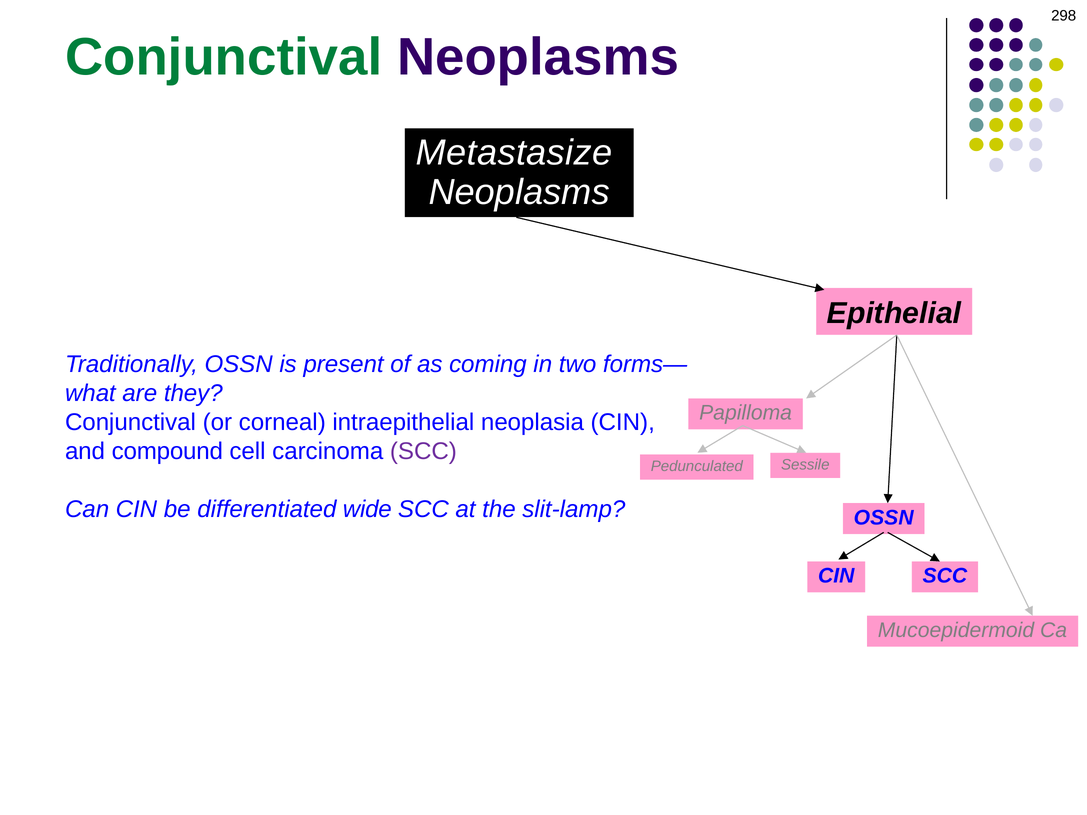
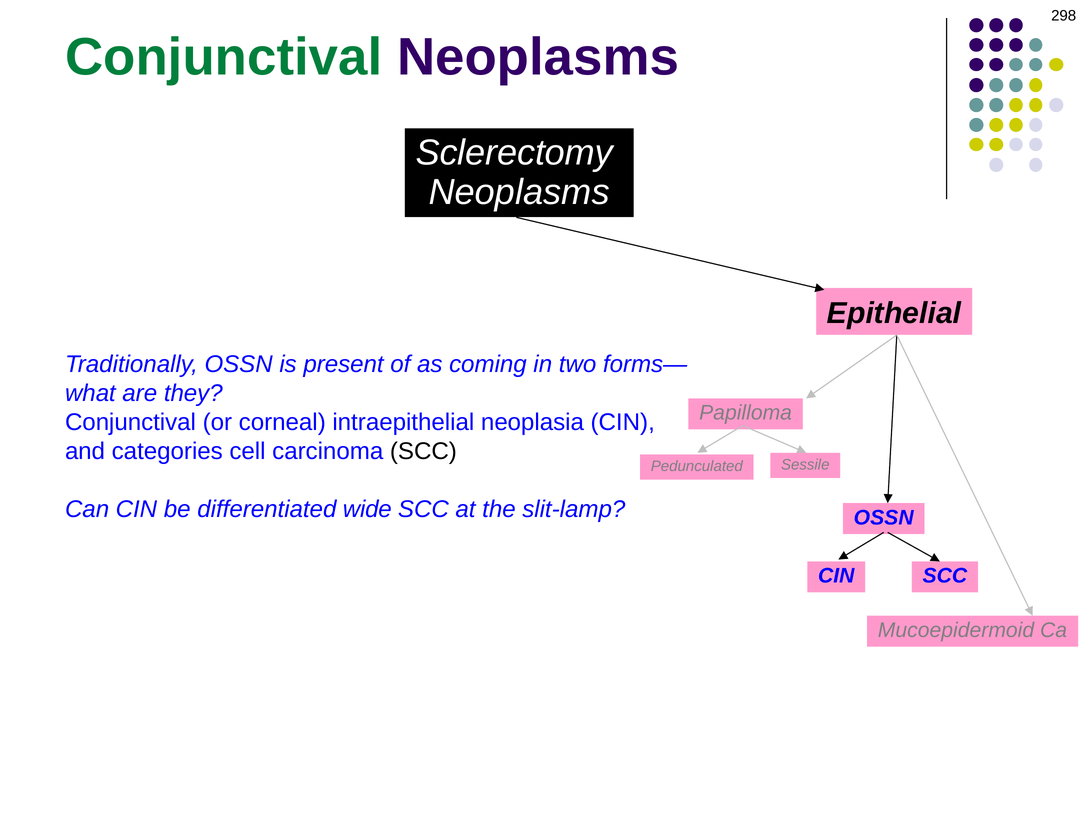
Metastasize: Metastasize -> Sclerectomy
compound: compound -> categories
SCC at (423, 452) colour: purple -> black
